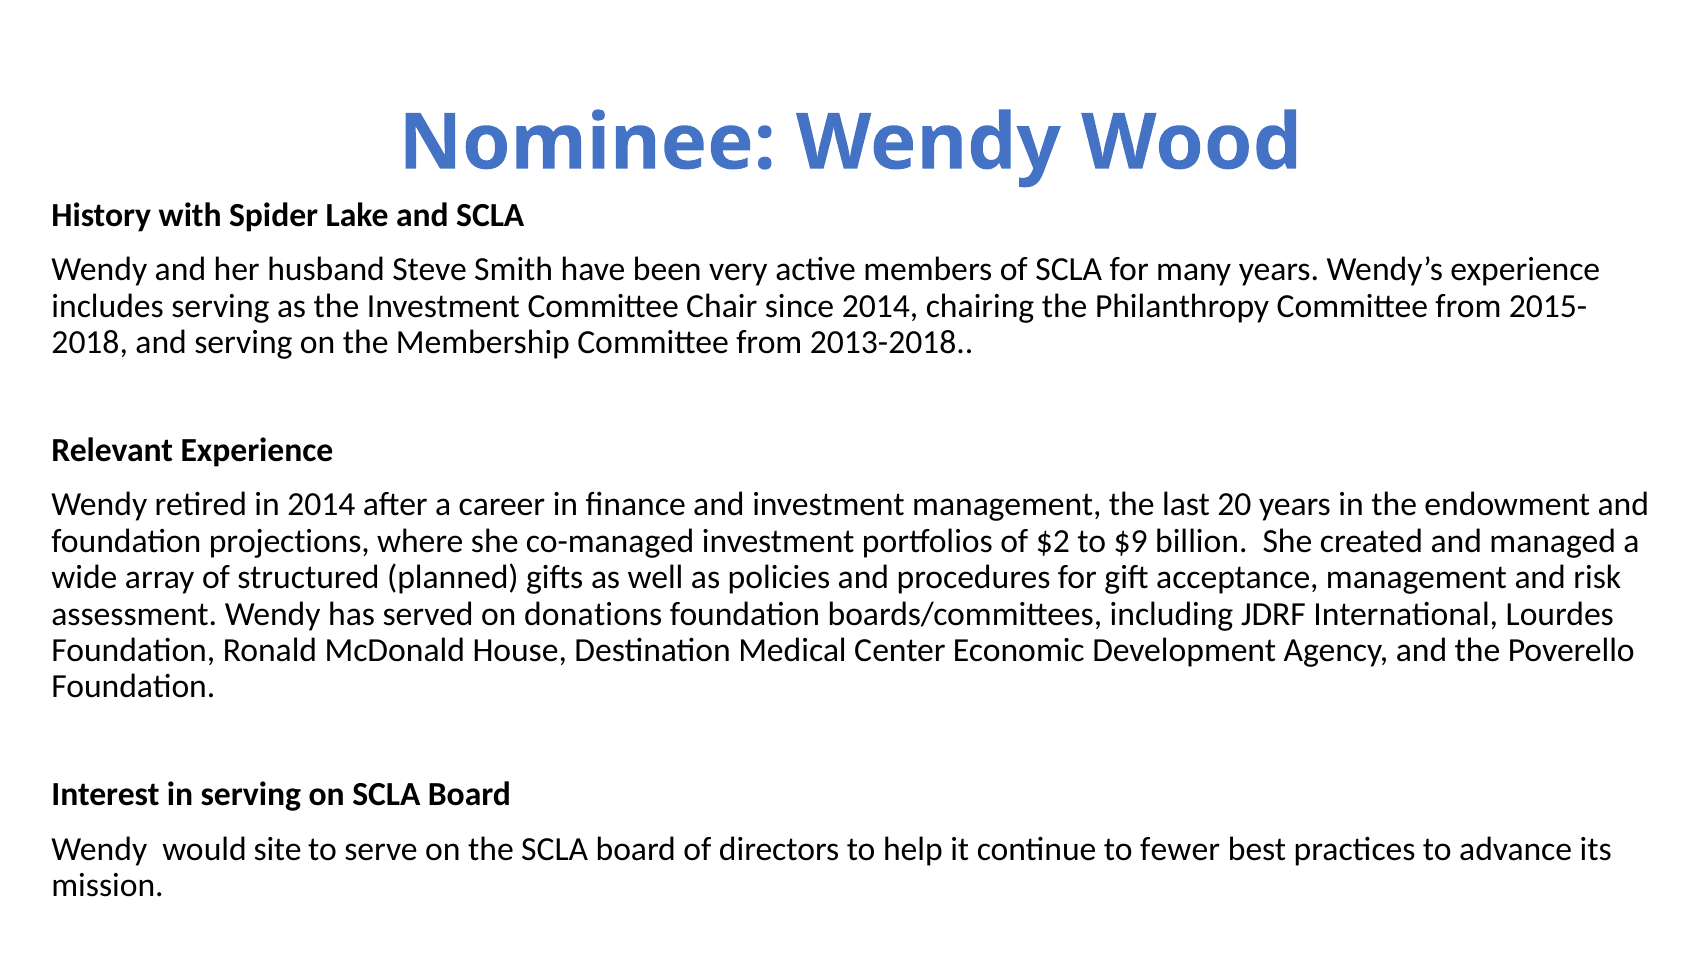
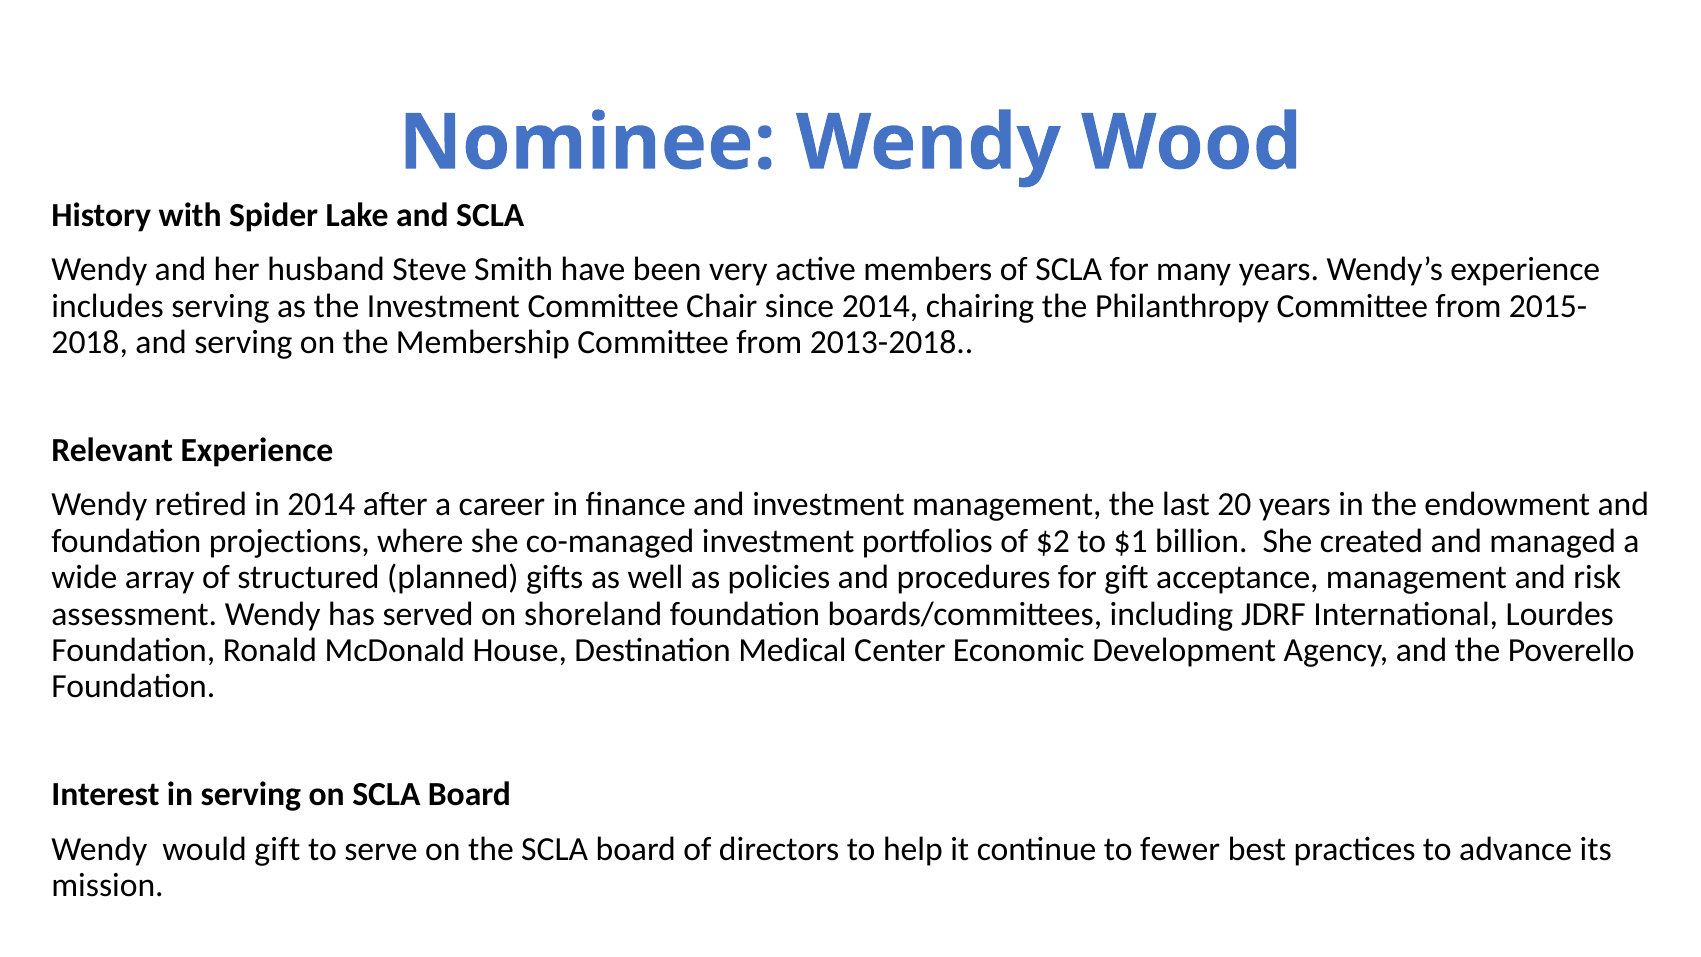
$9: $9 -> $1
donations: donations -> shoreland
would site: site -> gift
